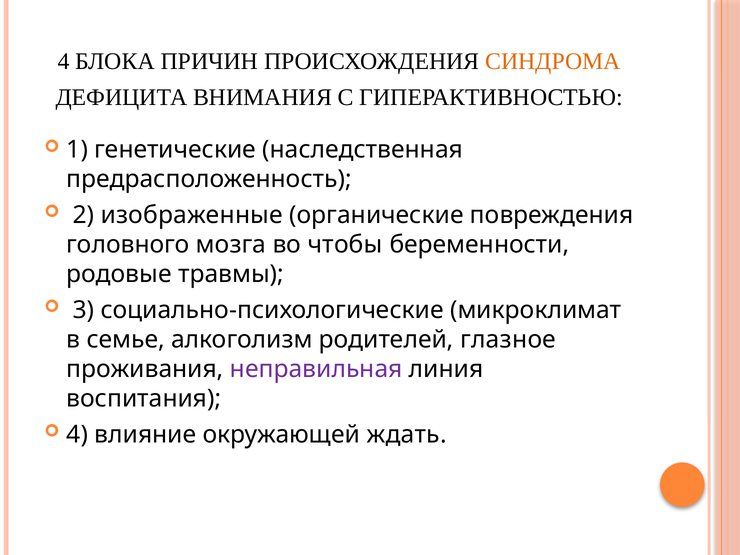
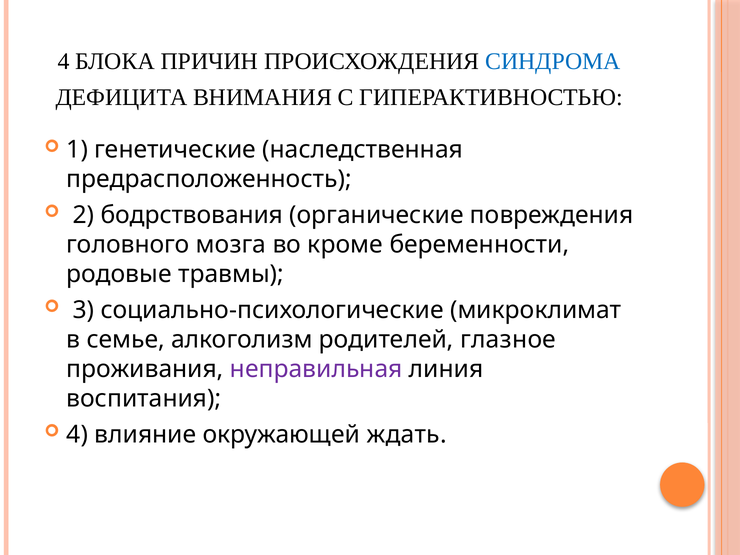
СИНДРОМА colour: orange -> blue
изображенные: изображенные -> бодрствования
чтобы: чтобы -> кроме
